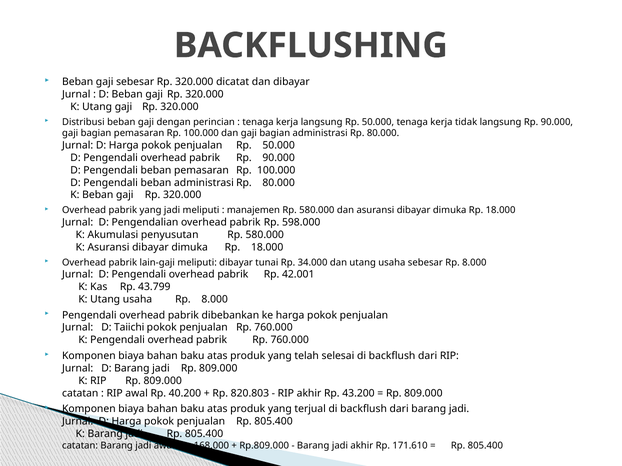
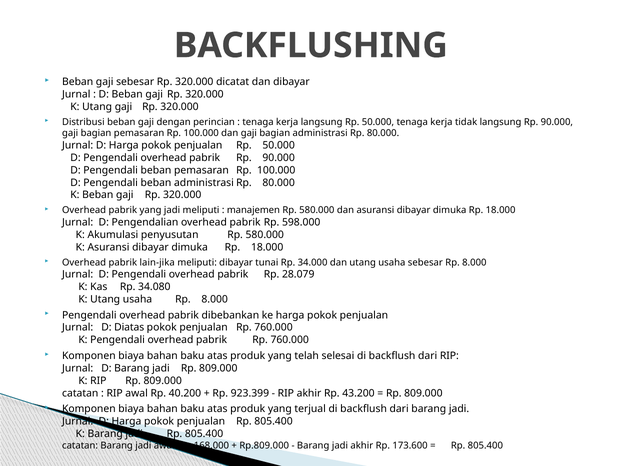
lain-gaji: lain-gaji -> lain-jika
42.001: 42.001 -> 28.079
43.799: 43.799 -> 34.080
Taiichi: Taiichi -> Diatas
820.803: 820.803 -> 923.399
171.610: 171.610 -> 173.600
